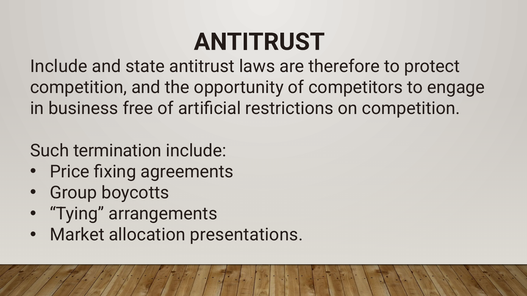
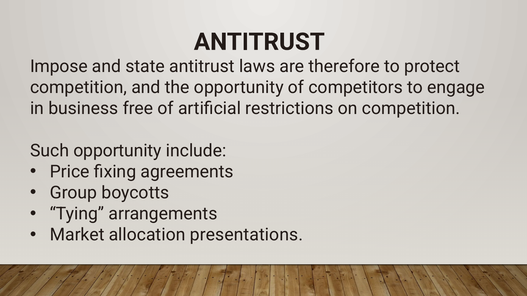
Include at (59, 67): Include -> Impose
Such termination: termination -> opportunity
